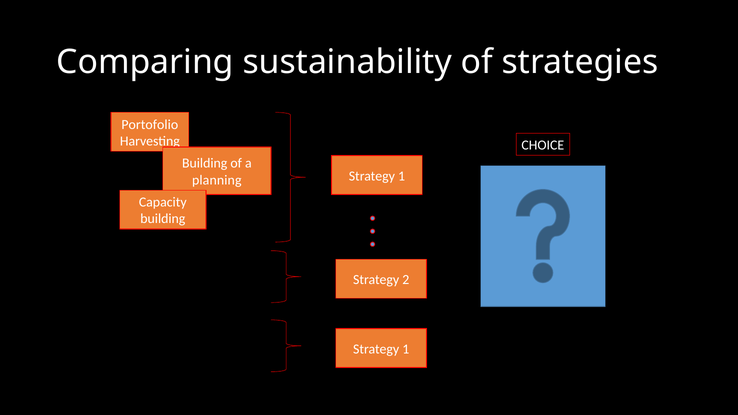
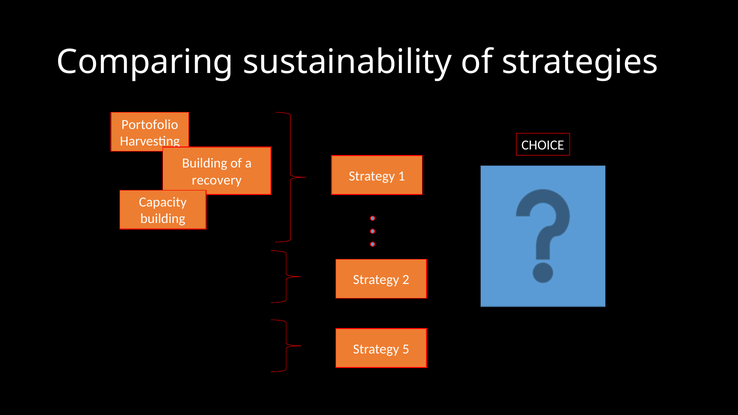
planning: planning -> recovery
1 at (406, 349): 1 -> 5
